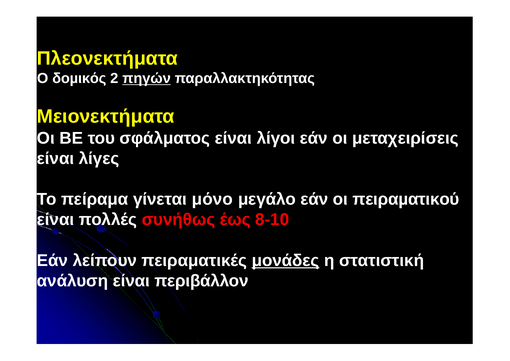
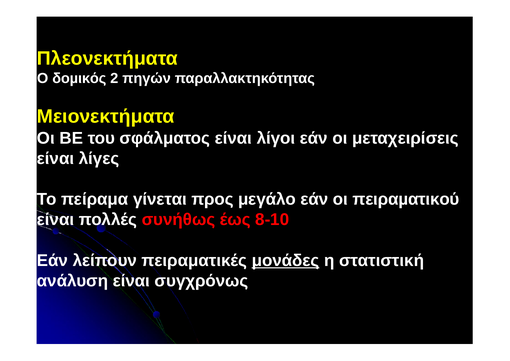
πηγών underline: present -> none
μόνο: μόνο -> προς
περιβάλλον: περιβάλλον -> συγχρόνως
